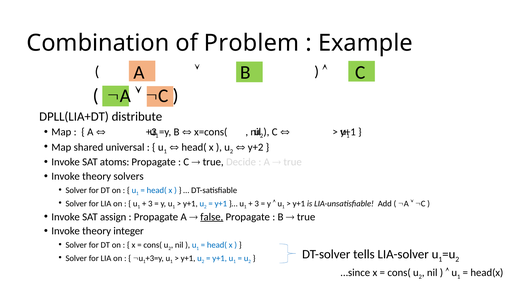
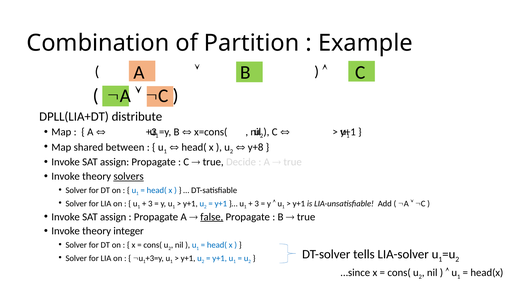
Problem: Problem -> Partition
universal: universal -> between
y+2: y+2 -> y+8
atoms at (115, 162): atoms -> assign
solvers underline: none -> present
